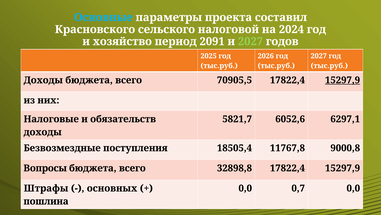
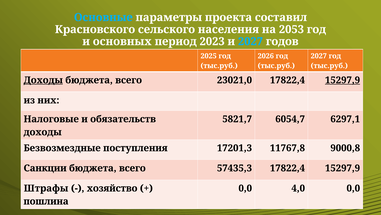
налоговой: налоговой -> населения
2024: 2024 -> 2053
хозяйство: хозяйство -> основных
2091: 2091 -> 2023
2027 at (250, 41) colour: light green -> light blue
Доходы at (43, 80) underline: none -> present
70905,5: 70905,5 -> 23021,0
6052,6: 6052,6 -> 6054,7
18505,4: 18505,4 -> 17201,3
Вопросы: Вопросы -> Санкции
32898,8: 32898,8 -> 57435,3
основных: основных -> хозяйство
0,7: 0,7 -> 4,0
